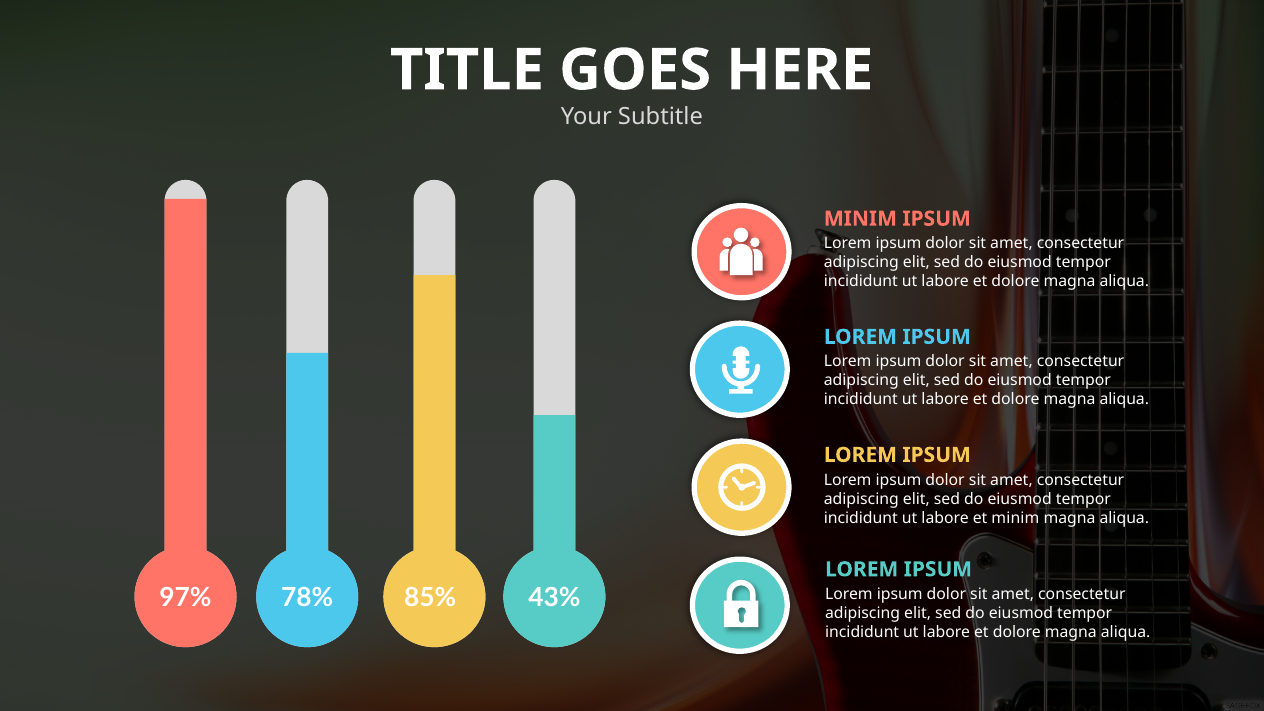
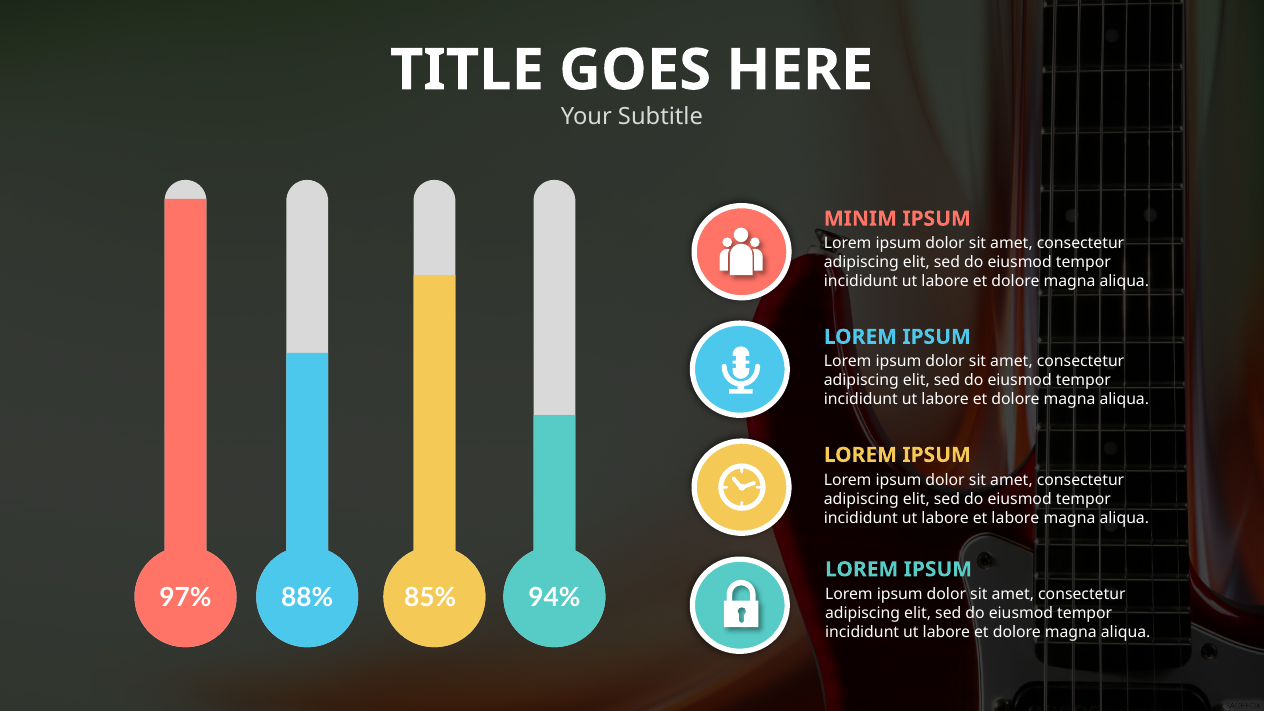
et minim: minim -> labore
78%: 78% -> 88%
43%: 43% -> 94%
